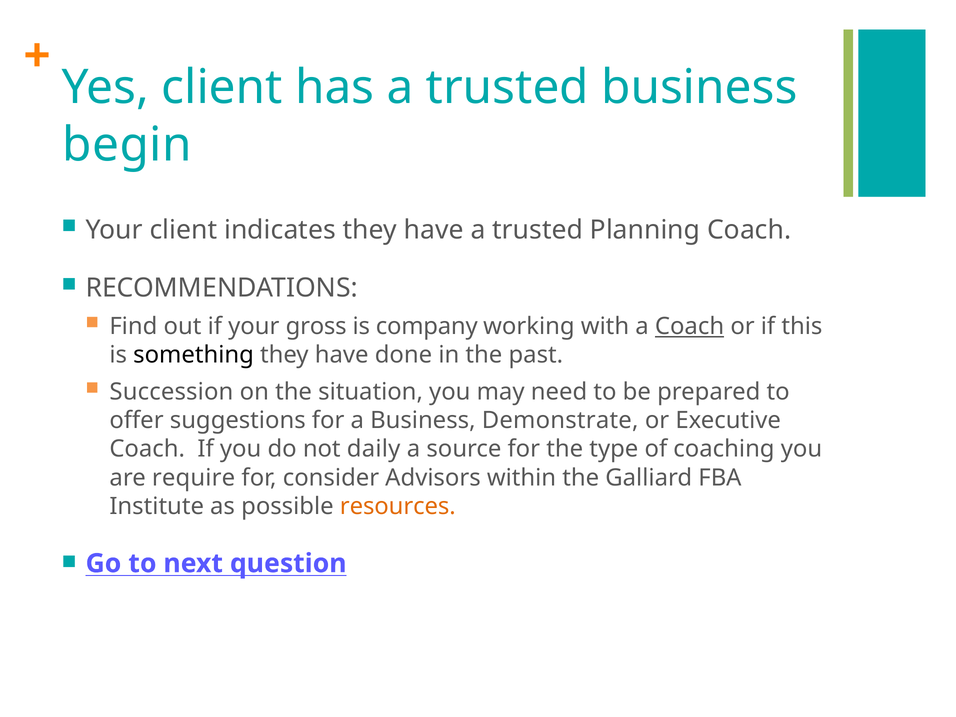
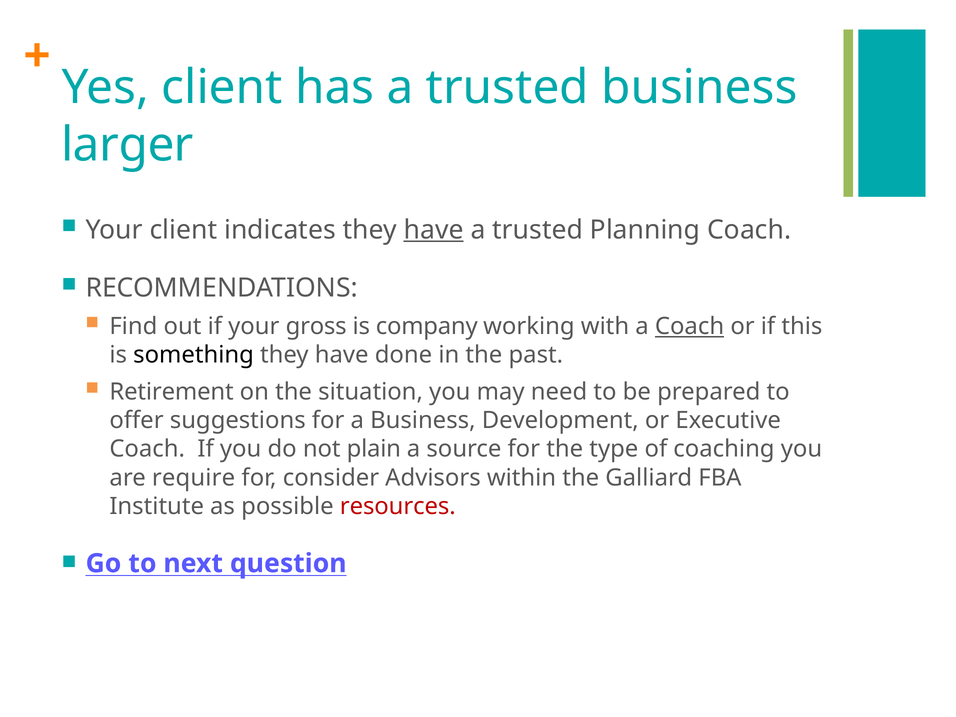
begin: begin -> larger
have at (434, 230) underline: none -> present
Succession: Succession -> Retirement
Demonstrate: Demonstrate -> Development
daily: daily -> plain
resources colour: orange -> red
